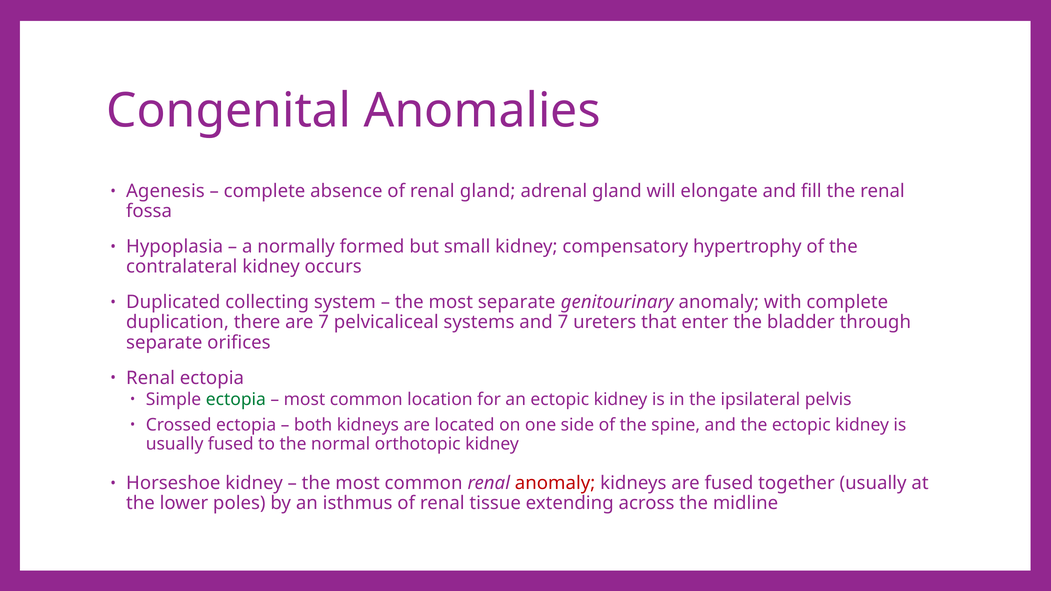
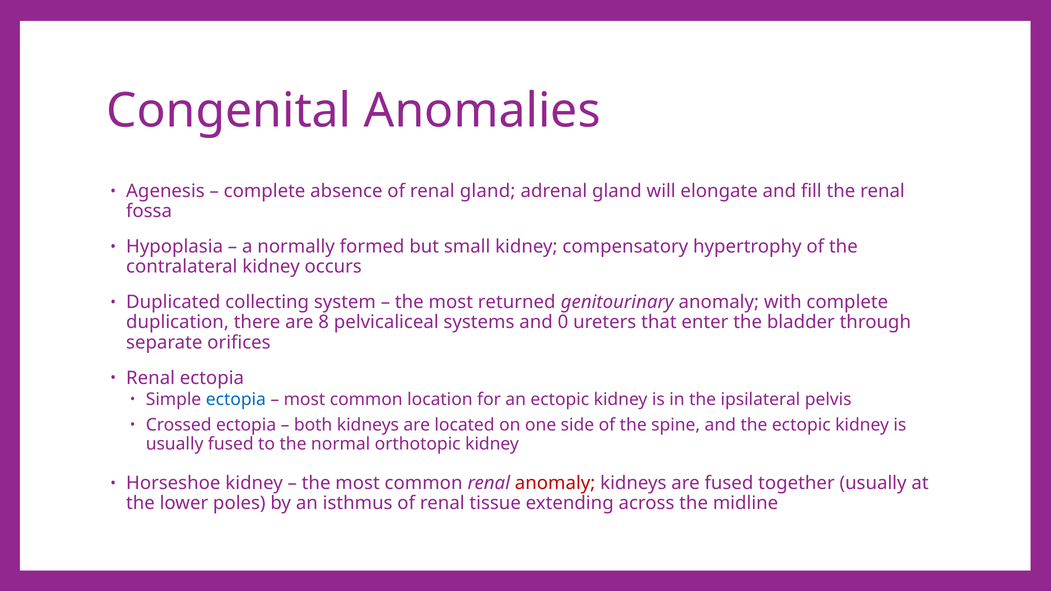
most separate: separate -> returned
are 7: 7 -> 8
and 7: 7 -> 0
ectopia at (236, 400) colour: green -> blue
